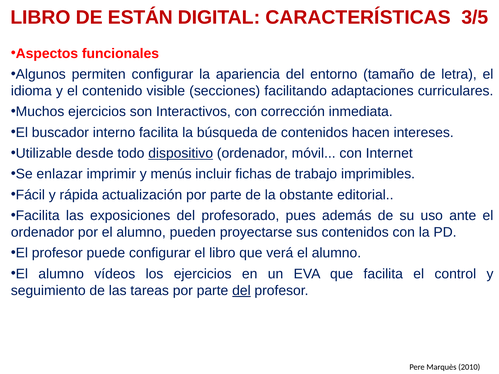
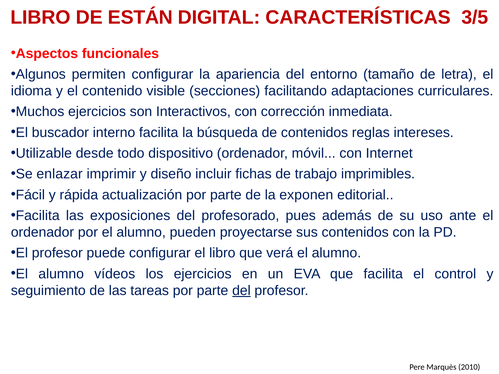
hacen: hacen -> reglas
dispositivo underline: present -> none
menús: menús -> diseño
obstante: obstante -> exponen
